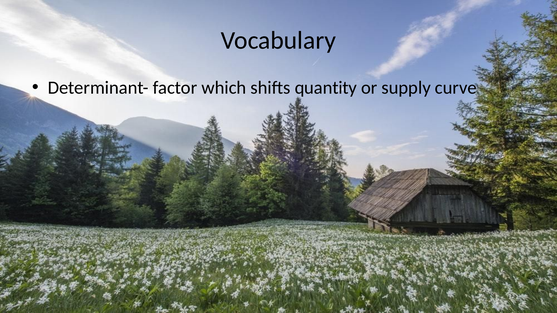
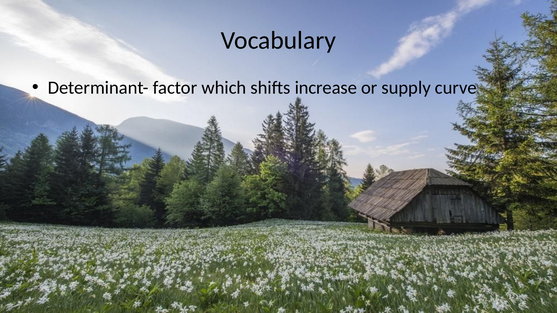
quantity: quantity -> increase
